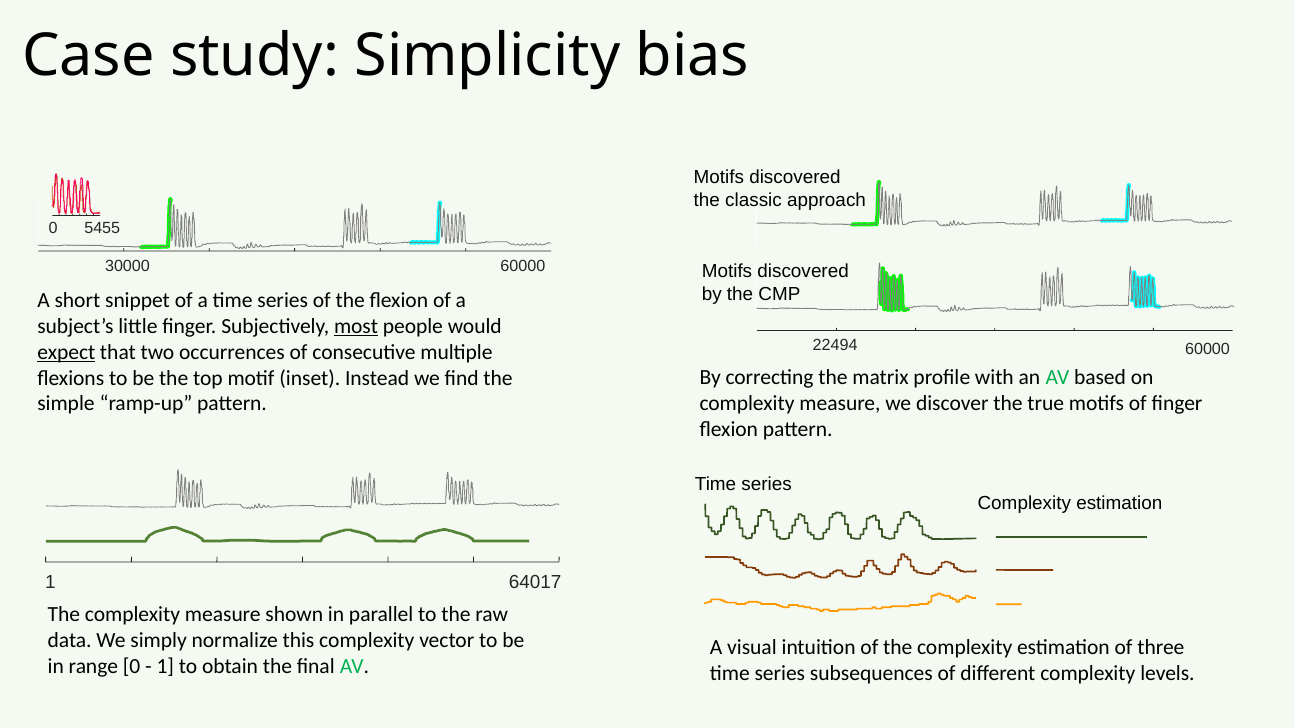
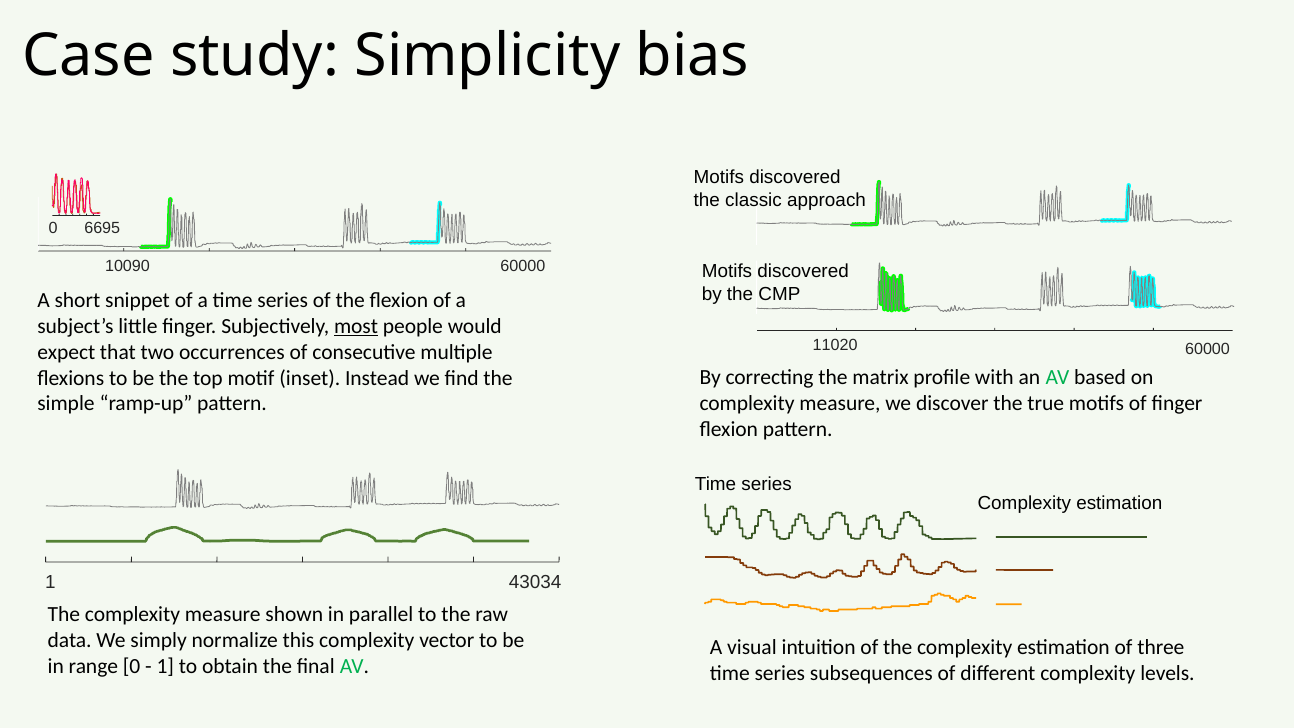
5455: 5455 -> 6695
30000: 30000 -> 10090
22494: 22494 -> 11020
expect underline: present -> none
64017: 64017 -> 43034
